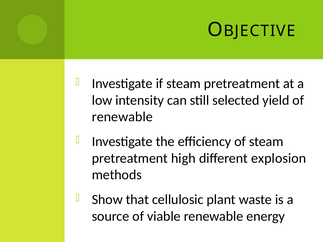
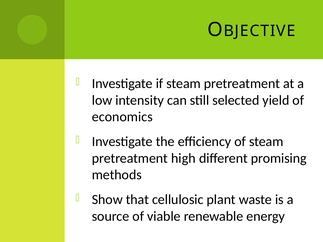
renewable at (122, 117): renewable -> economics
explosion: explosion -> promising
